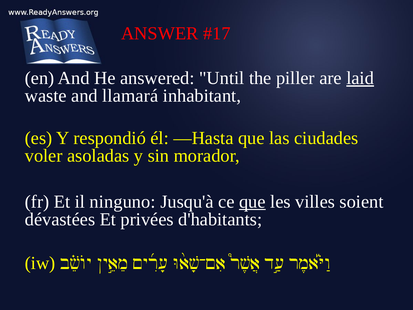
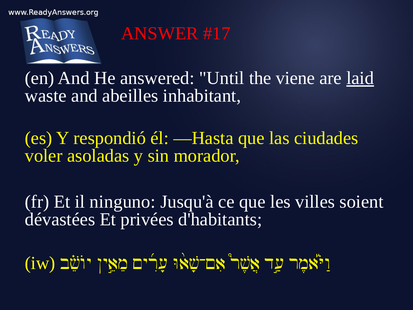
piller: piller -> viene
llamará: llamará -> abeilles
que at (252, 201) underline: present -> none
